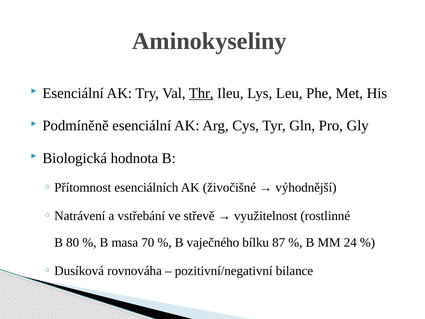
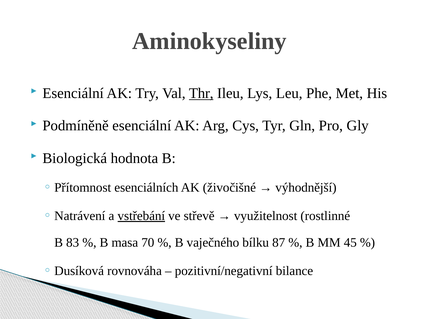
vstřebání underline: none -> present
80: 80 -> 83
24: 24 -> 45
